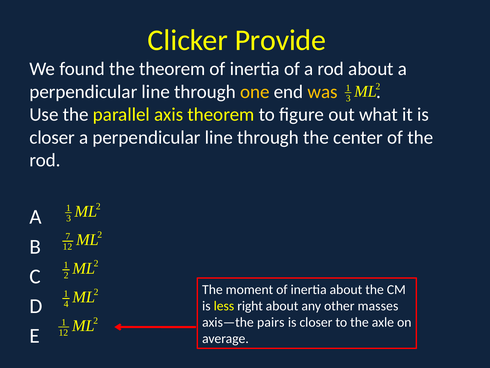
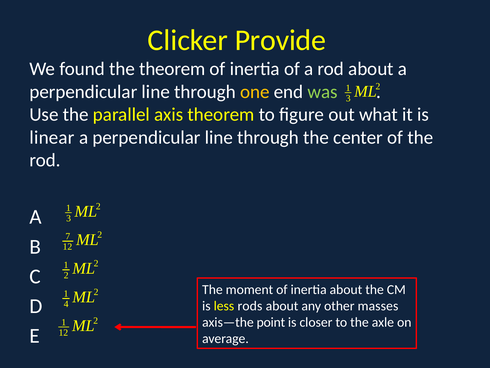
was colour: yellow -> light green
closer at (52, 137): closer -> linear
right: right -> rods
pairs: pairs -> point
